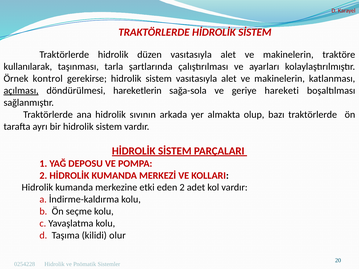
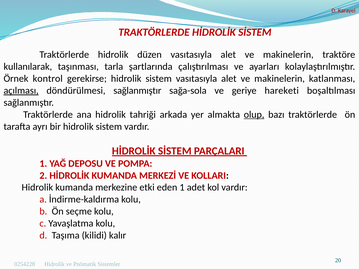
döndürülmesi hareketlerin: hareketlerin -> sağlanmıştır
sıvının: sıvının -> tahriği
olup underline: none -> present
eden 2: 2 -> 1
olur: olur -> kalır
